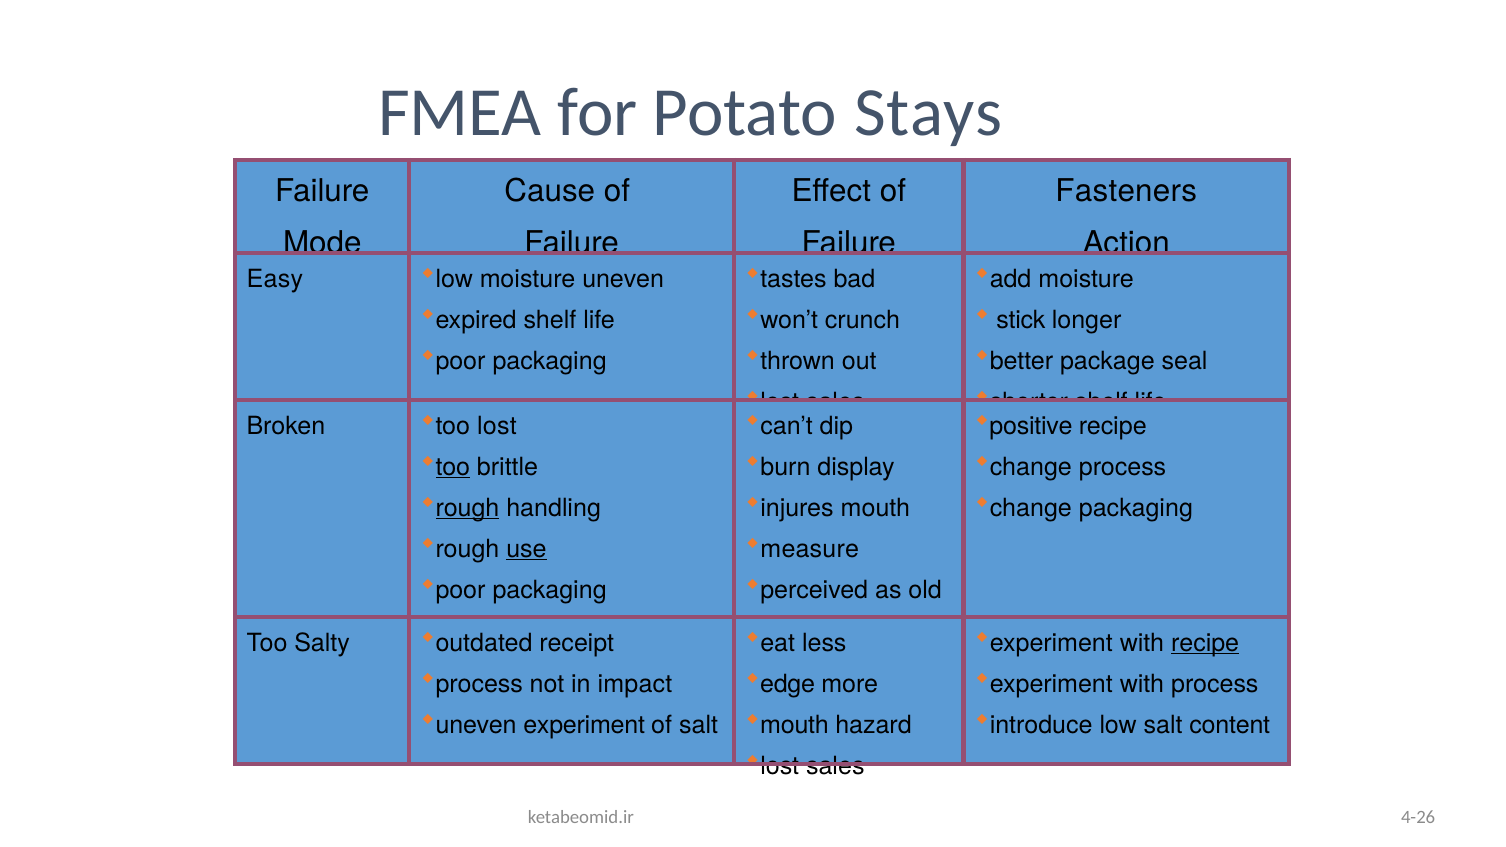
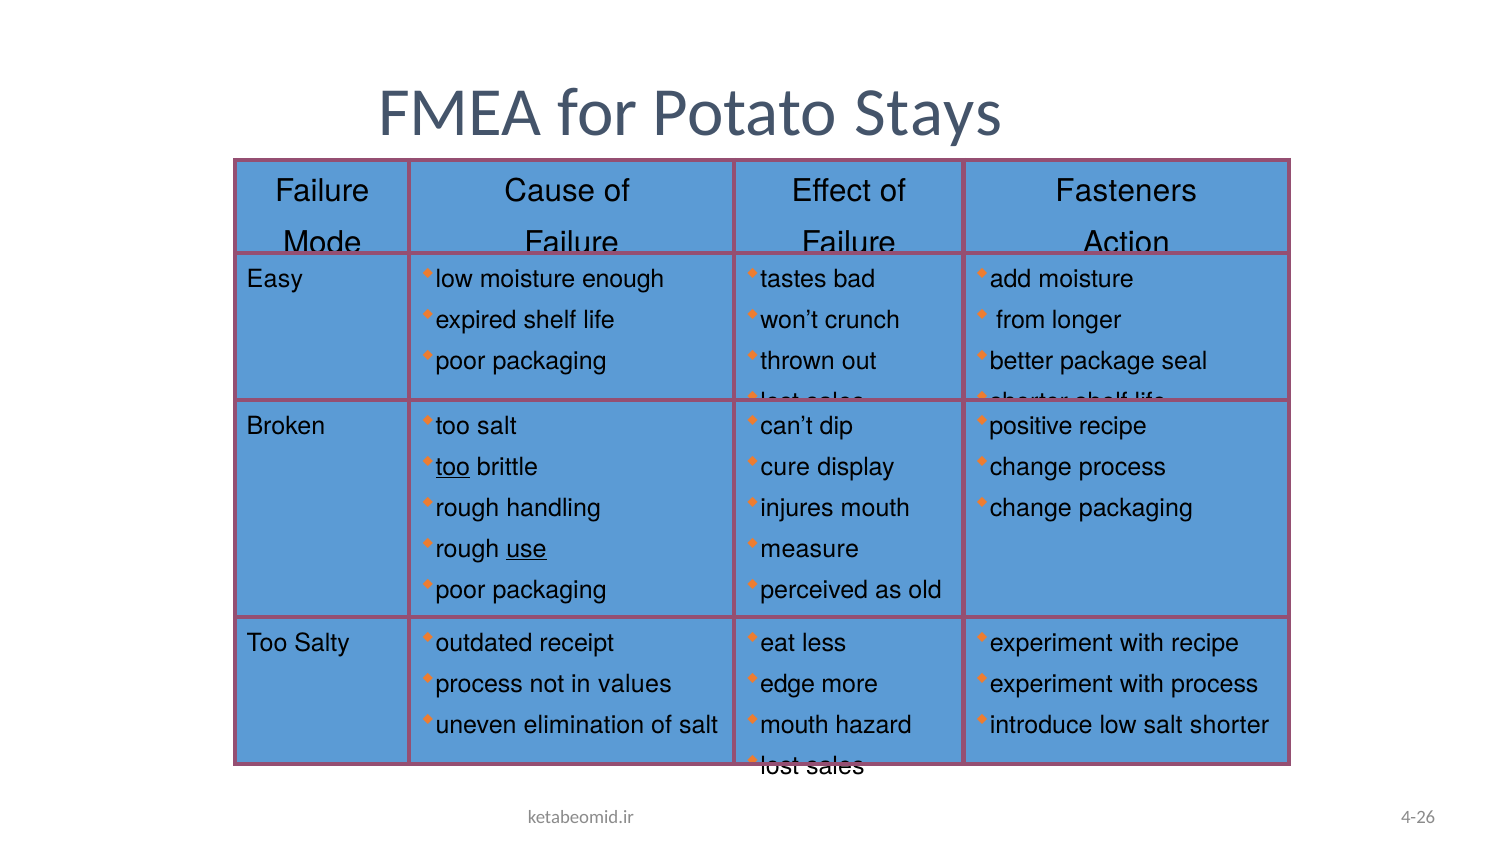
moisture uneven: uneven -> enough
stick: stick -> from
too lost: lost -> salt
burn: burn -> cure
rough at (467, 508) underline: present -> none
recipe at (1205, 643) underline: present -> none
impact: impact -> values
uneven experiment: experiment -> elimination
salt content: content -> shorter
